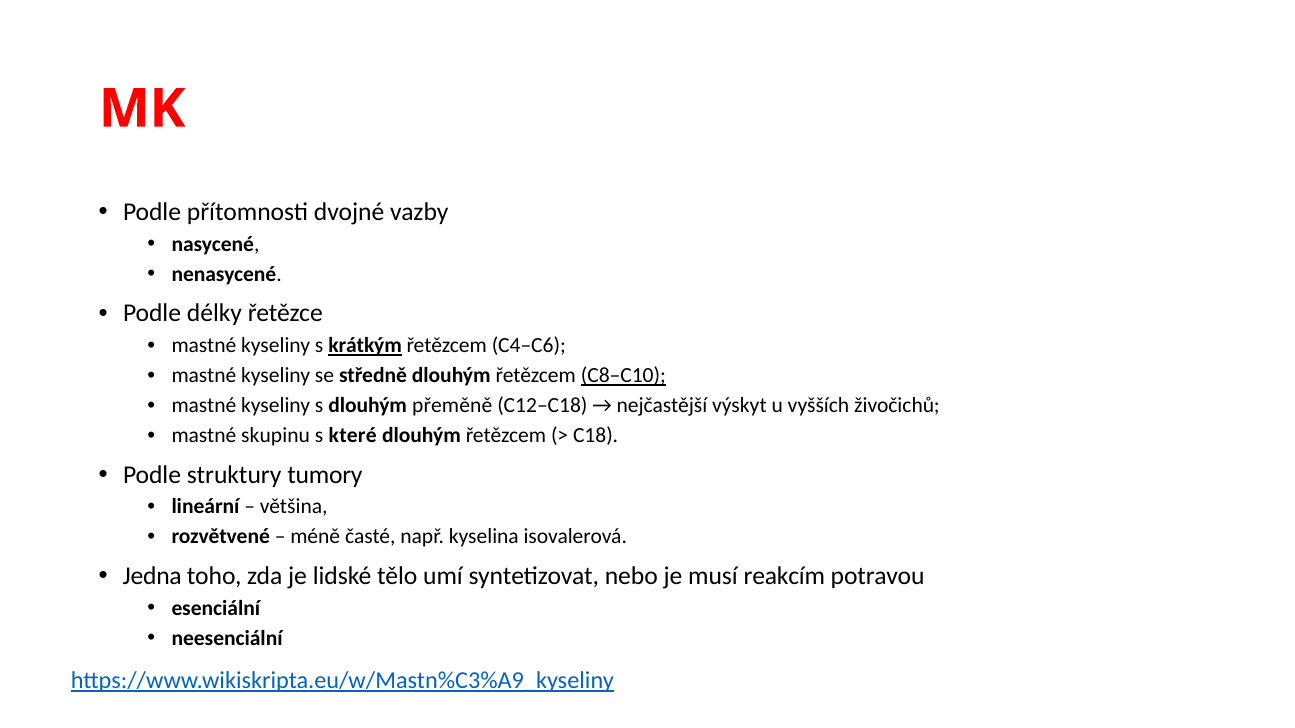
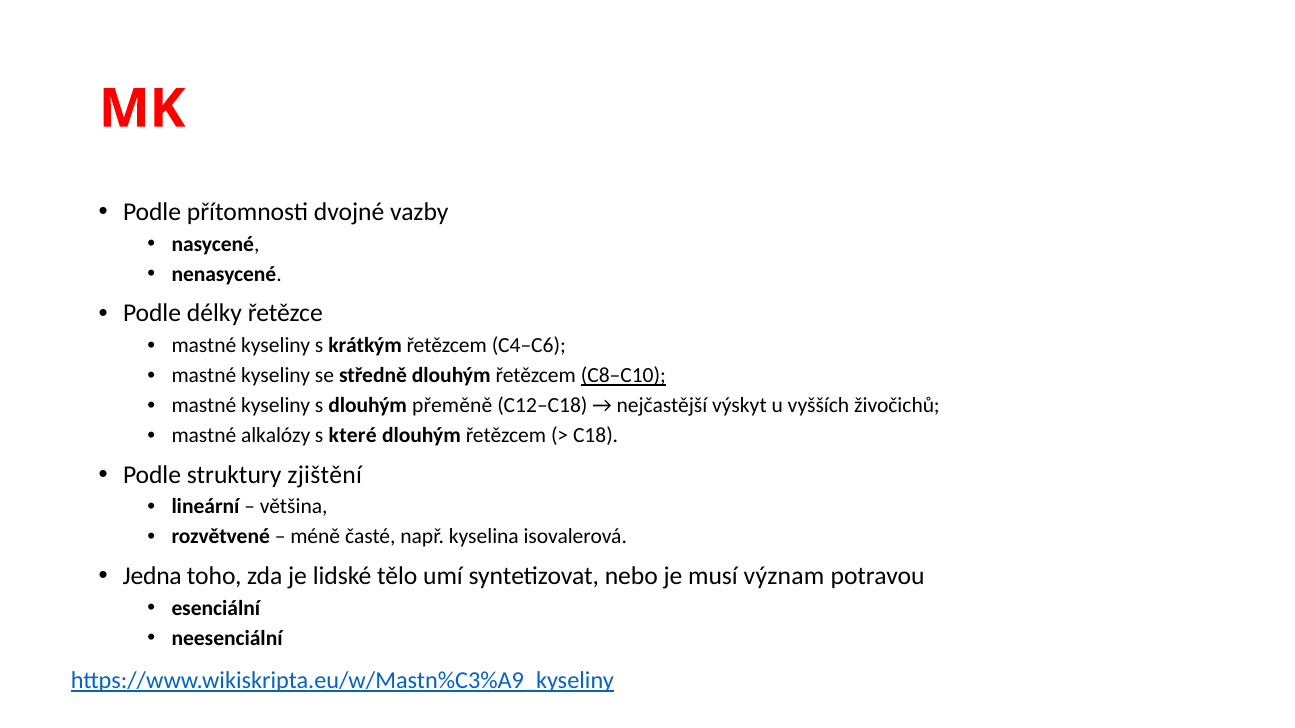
krátkým underline: present -> none
skupinu: skupinu -> alkalózy
tumory: tumory -> zjištění
reakcím: reakcím -> význam
